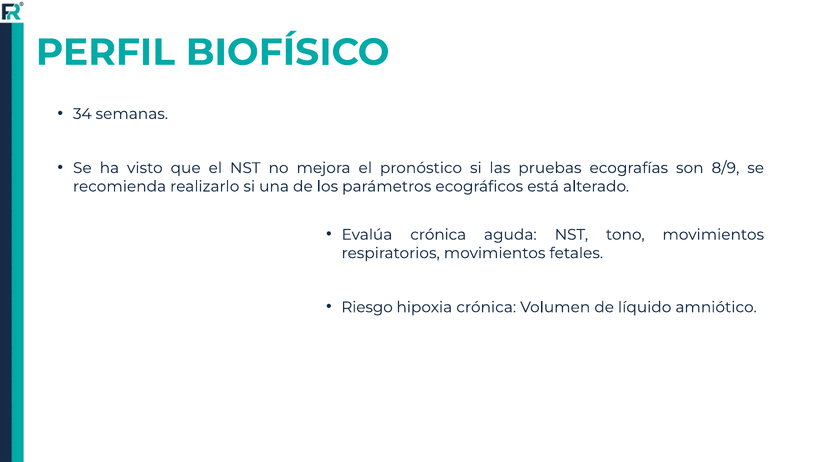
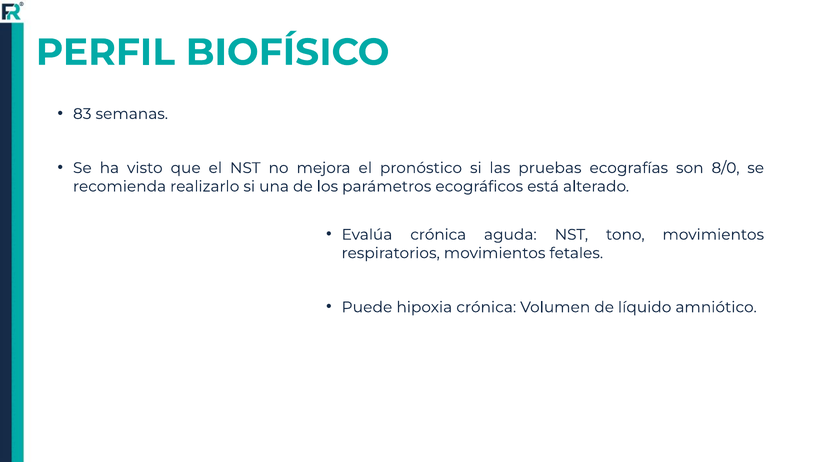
34: 34 -> 83
8/9: 8/9 -> 8/0
Riesgo: Riesgo -> Puede
